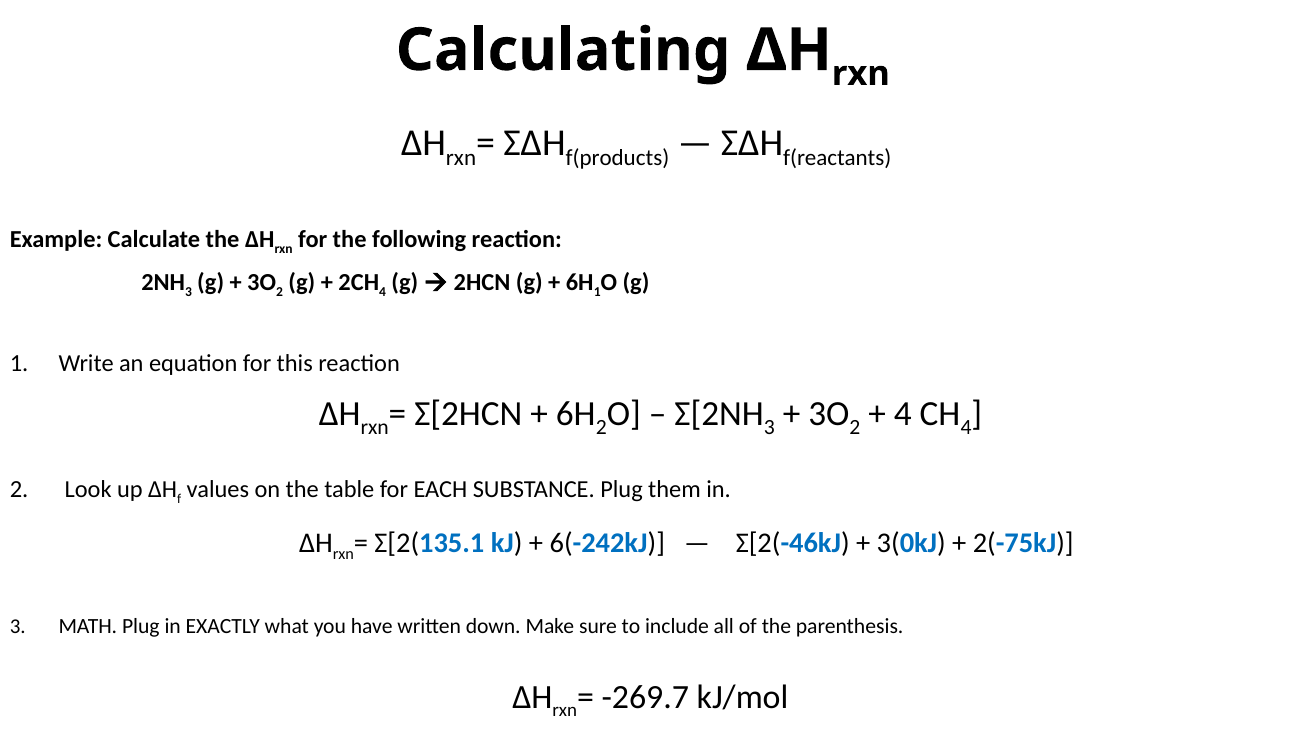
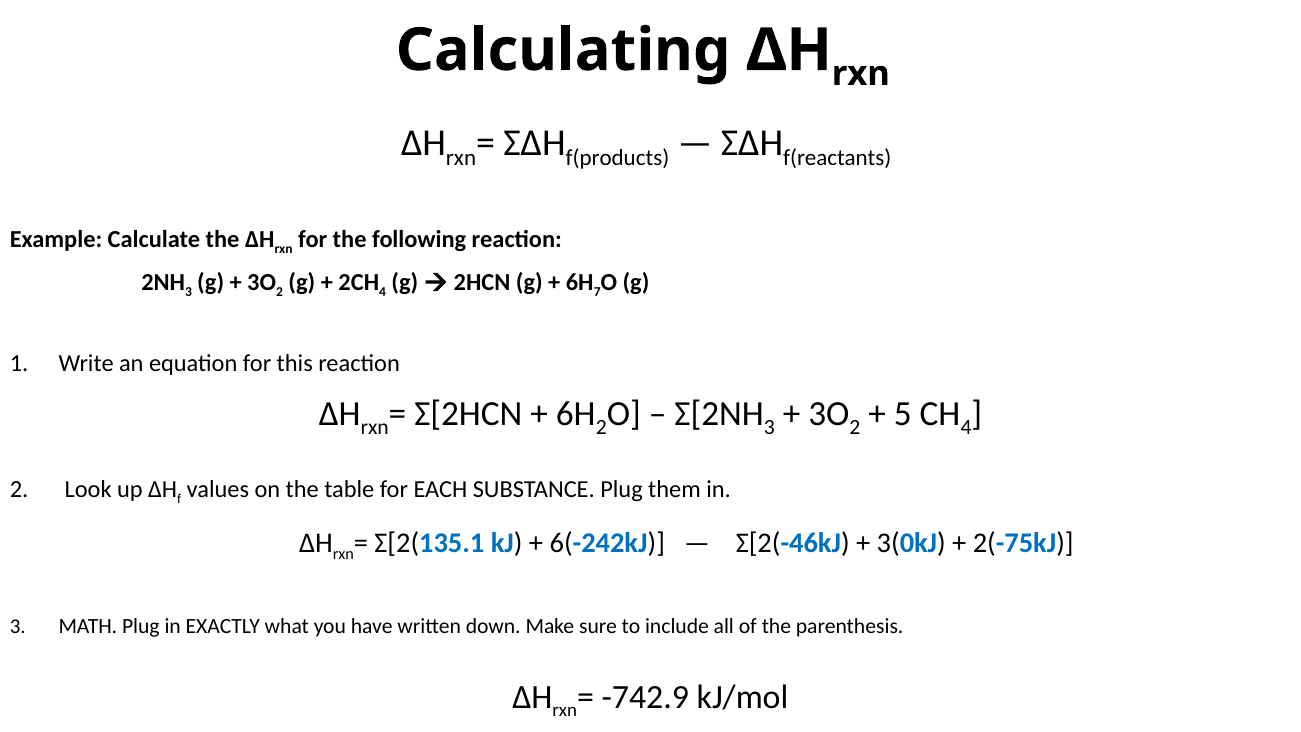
1 at (597, 292): 1 -> 7
4 at (903, 414): 4 -> 5
-269.7: -269.7 -> -742.9
